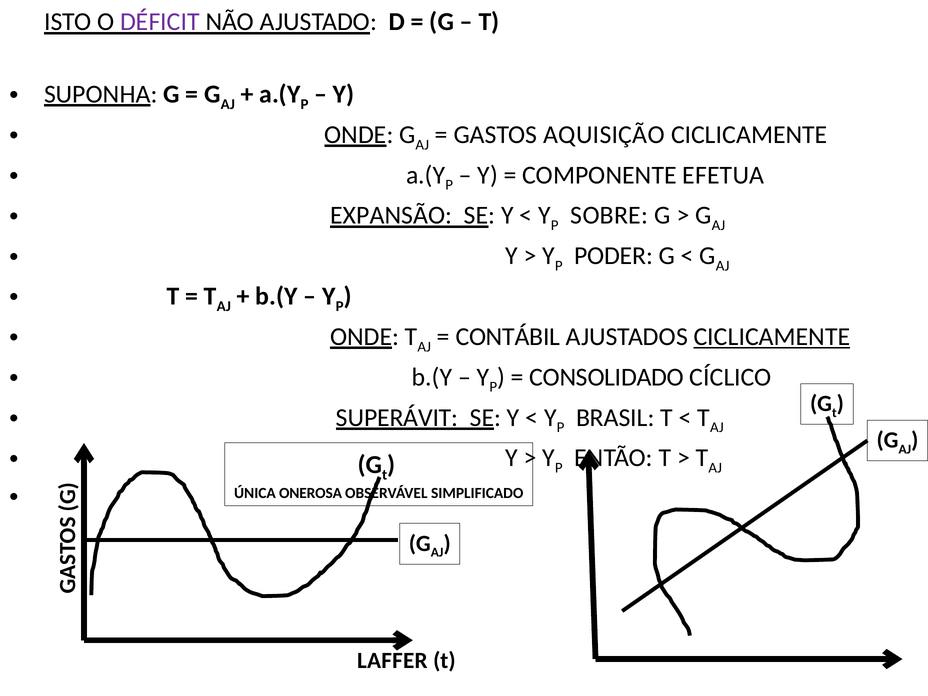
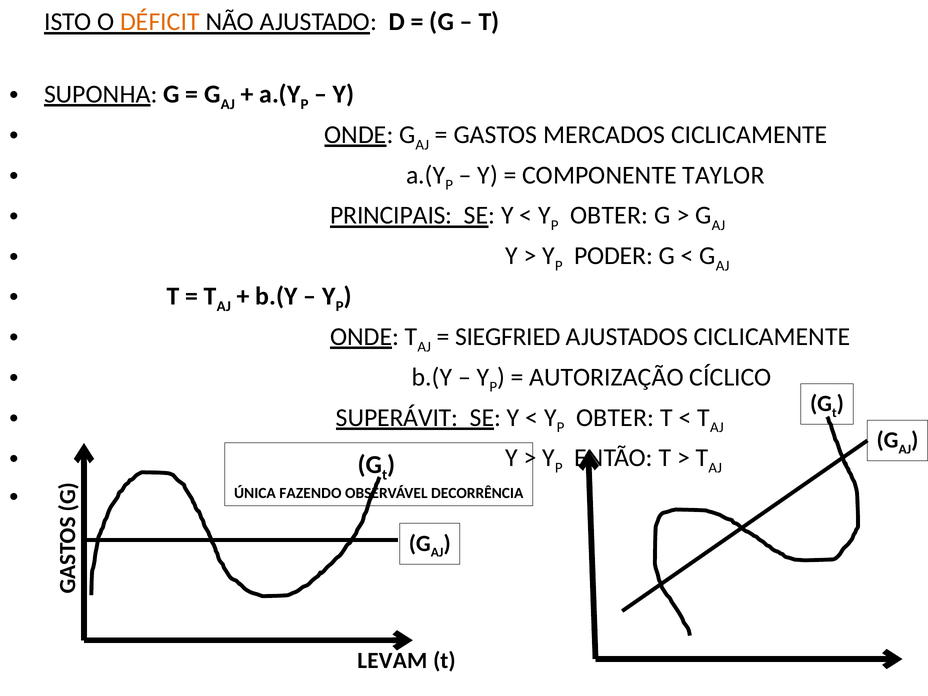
DÉFICIT colour: purple -> orange
AQUISIÇÃO: AQUISIÇÃO -> MERCADOS
EFETUA: EFETUA -> TAYLOR
EXPANSÃO: EXPANSÃO -> PRINCIPAIS
SOBRE at (609, 215): SOBRE -> OBTER
CONTÁBIL: CONTÁBIL -> SIEGFRIED
CICLICAMENTE at (772, 337) underline: present -> none
CONSOLIDADO: CONSOLIDADO -> AUTORIZAÇÃO
BRASIL at (615, 417): BRASIL -> OBTER
ONEROSA: ONEROSA -> FAZENDO
SIMPLIFICADO: SIMPLIFICADO -> DECORRÊNCIA
LAFFER: LAFFER -> LEVAM
